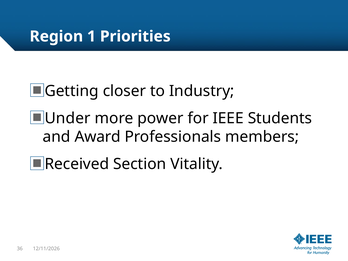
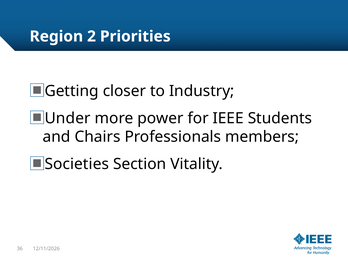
1: 1 -> 2
Award: Award -> Chairs
Received: Received -> Societies
